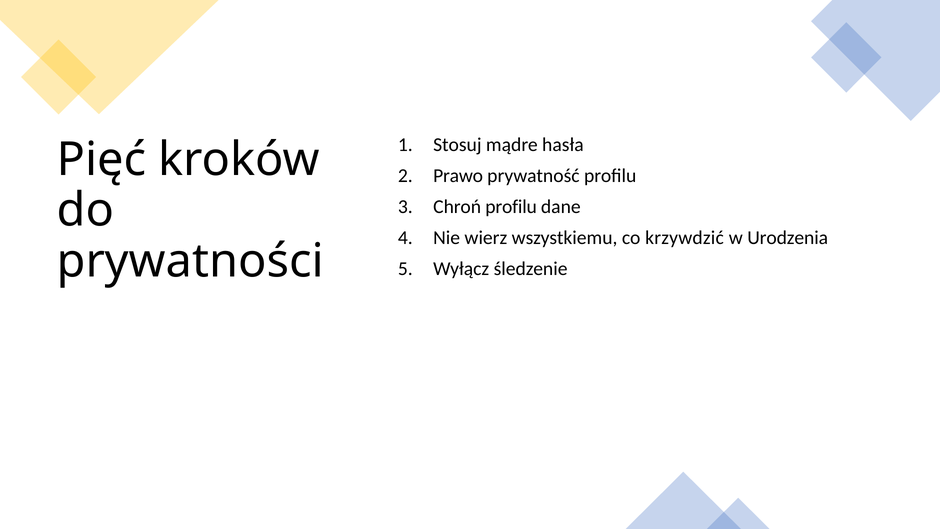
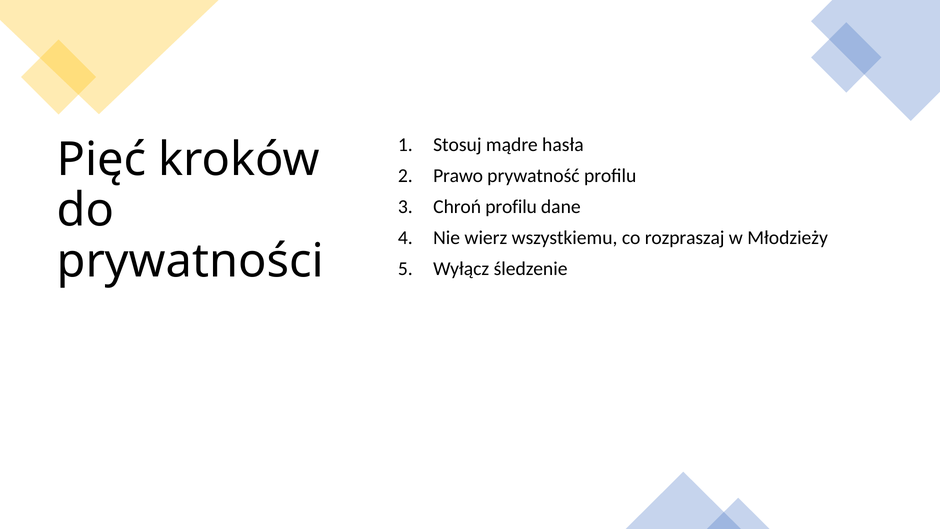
krzywdzić: krzywdzić -> rozpraszaj
Urodzenia: Urodzenia -> Młodzieży
